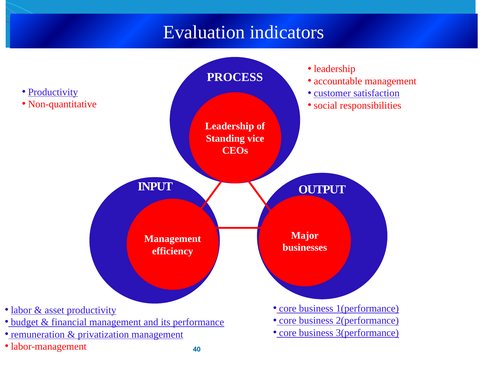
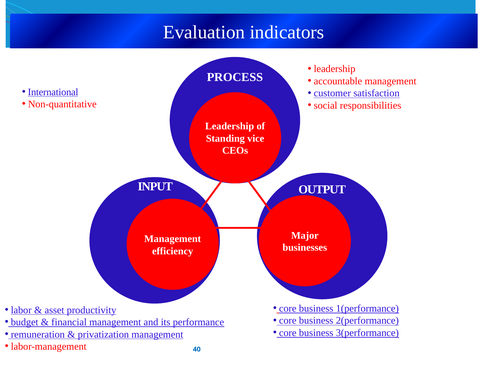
Productivity at (53, 92): Productivity -> International
